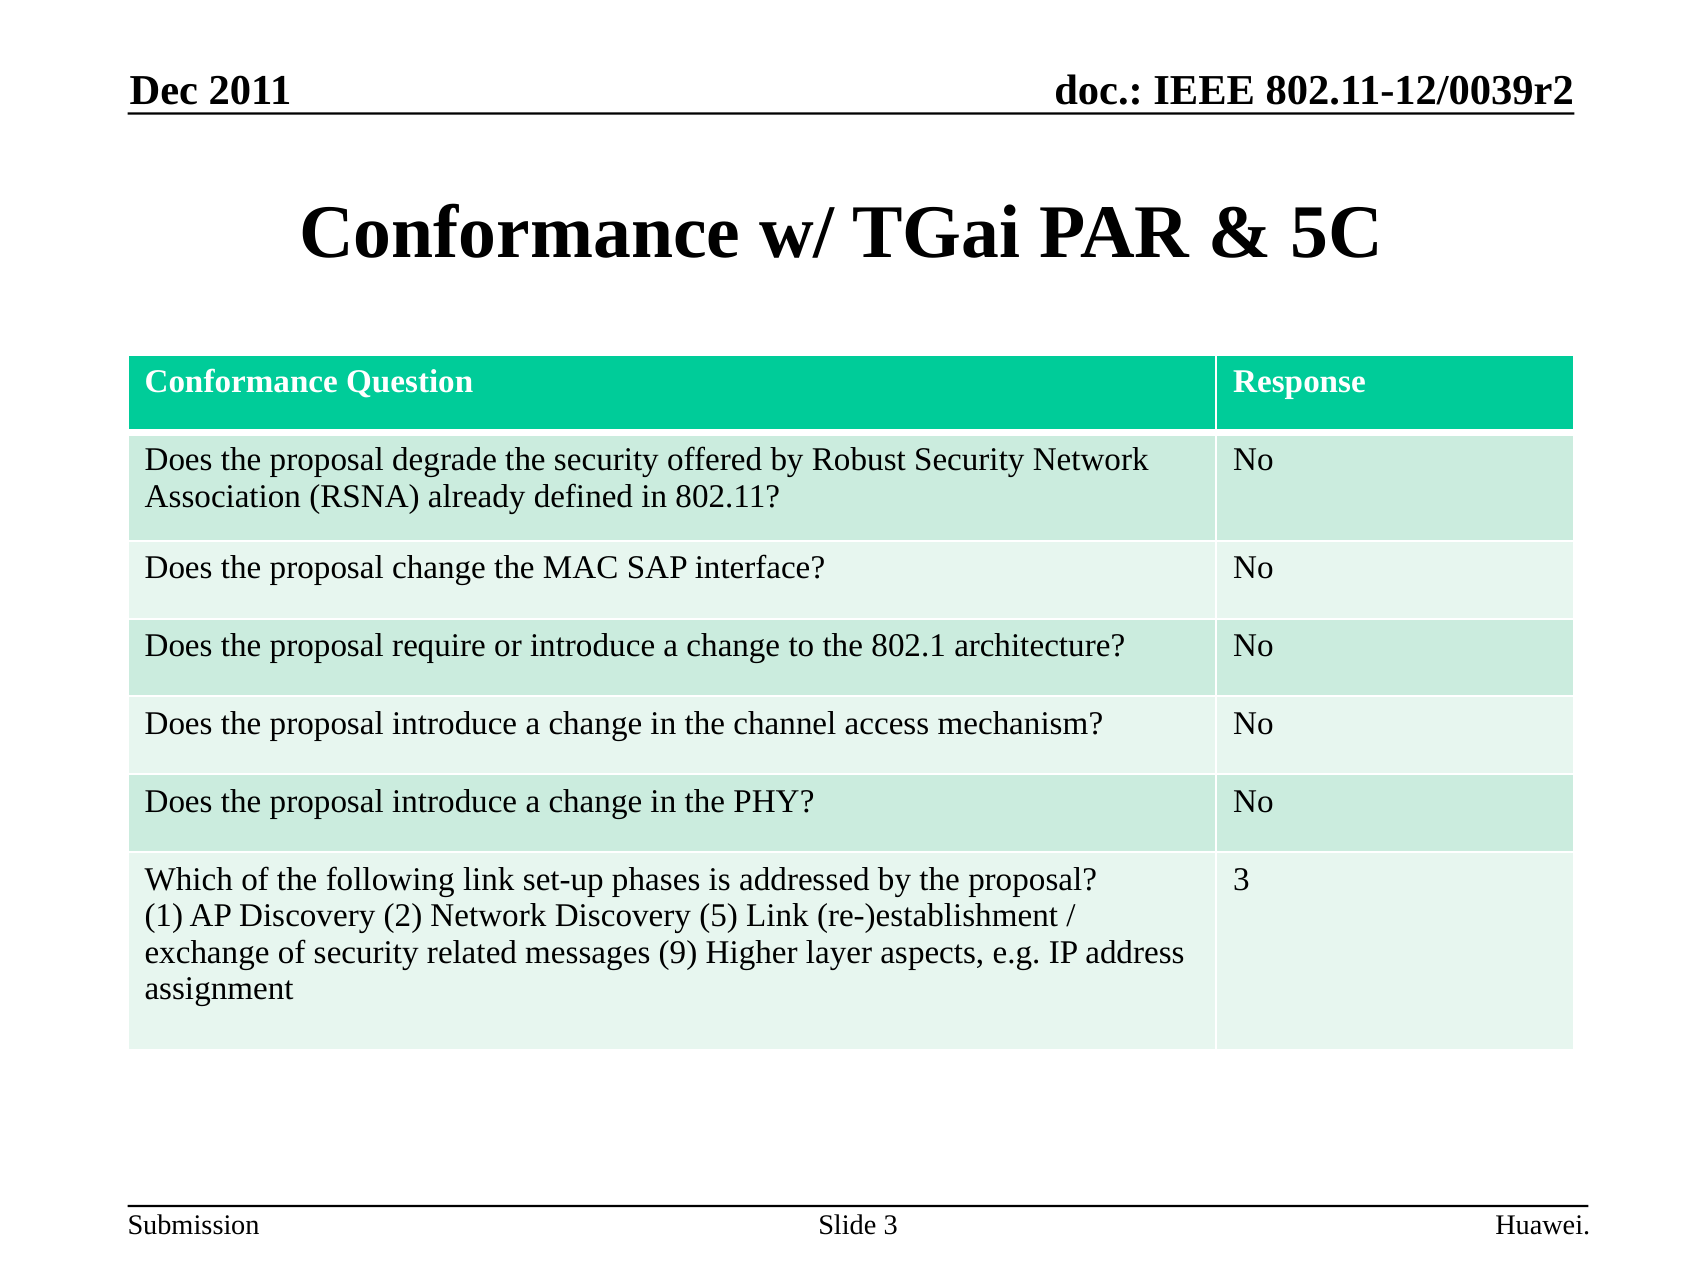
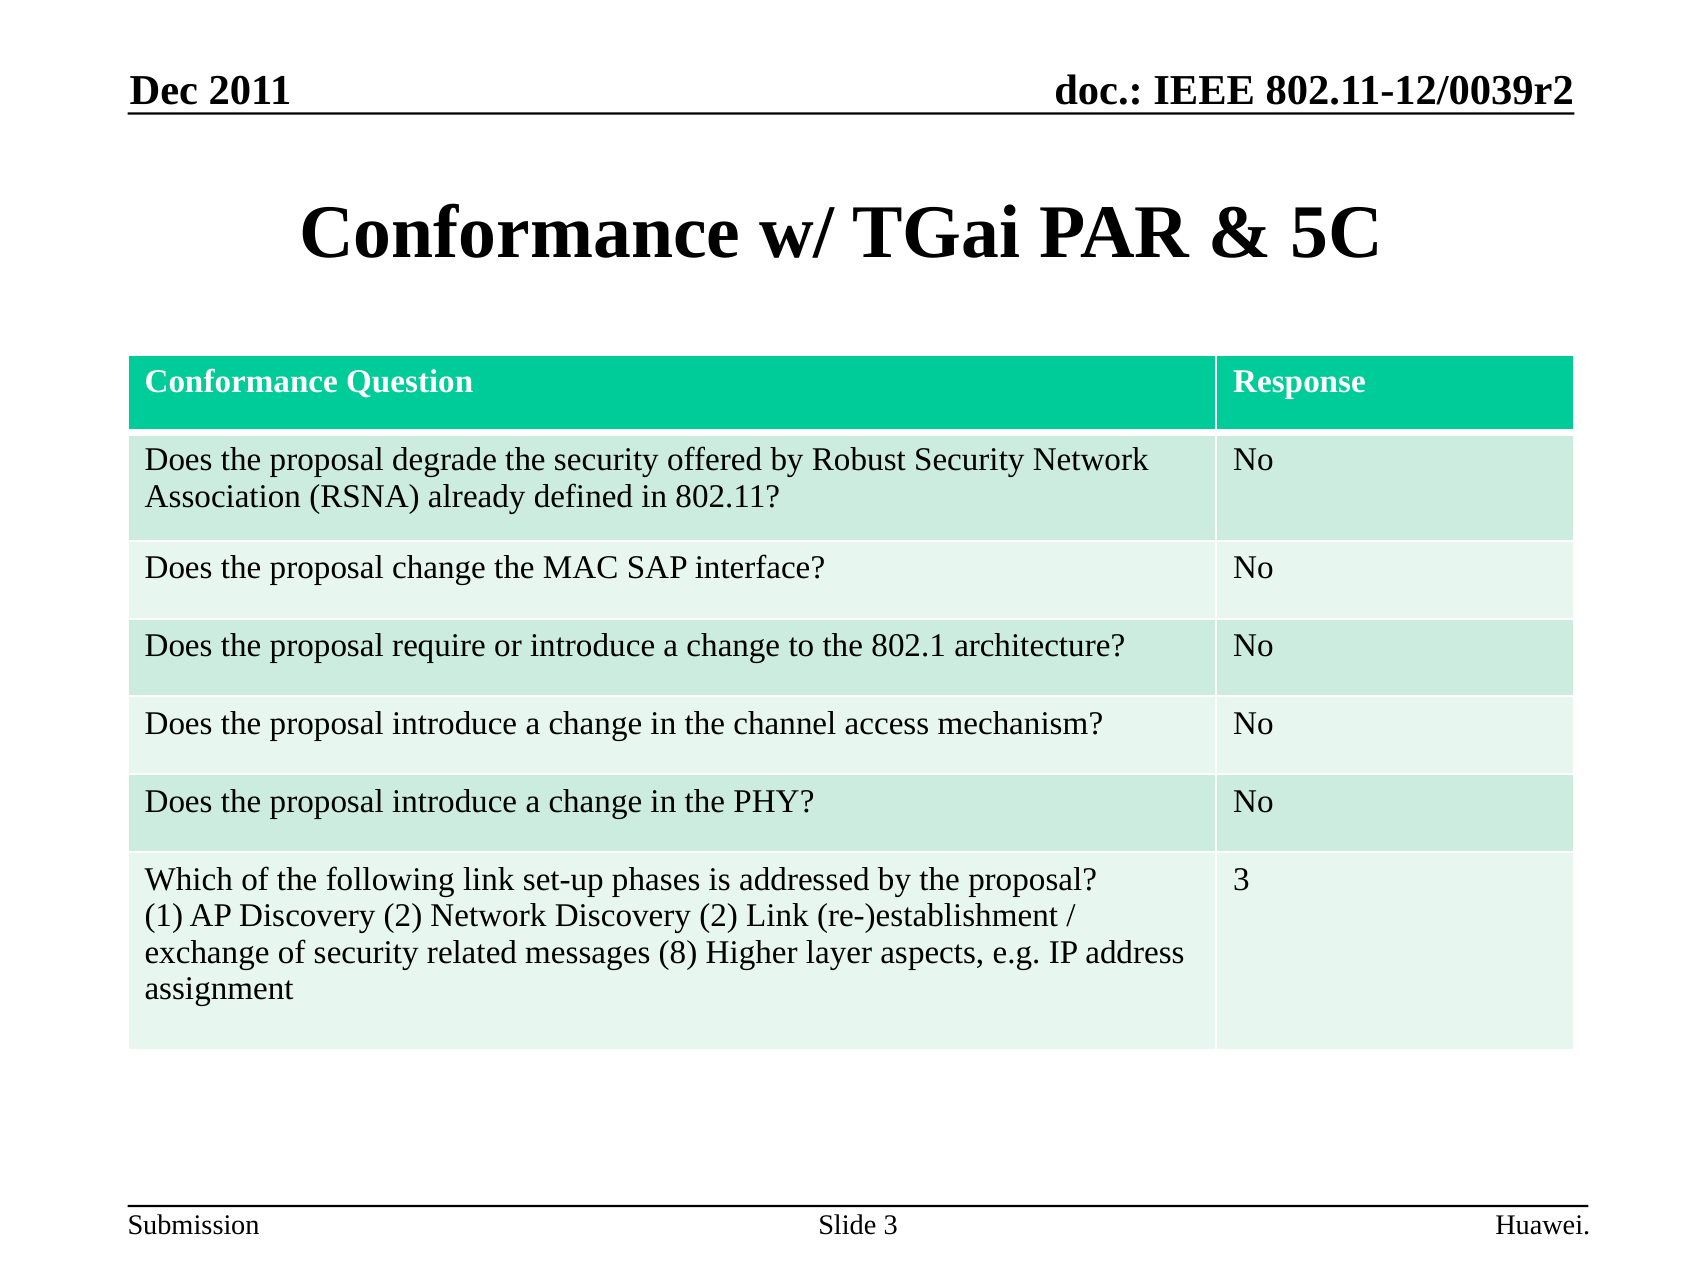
Network Discovery 5: 5 -> 2
9: 9 -> 8
